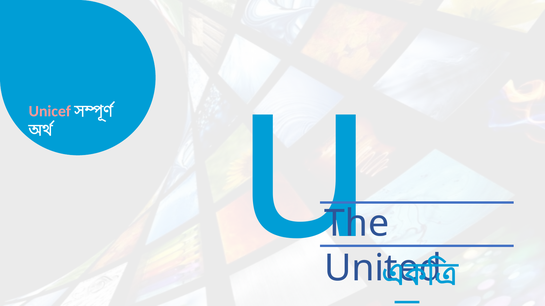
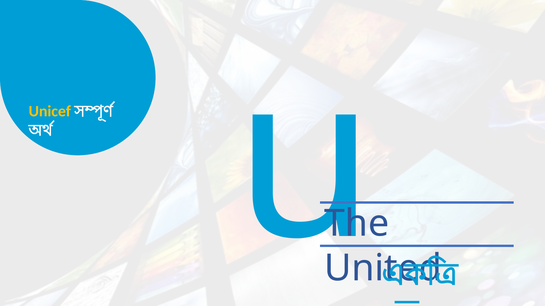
Unicef colour: pink -> yellow
